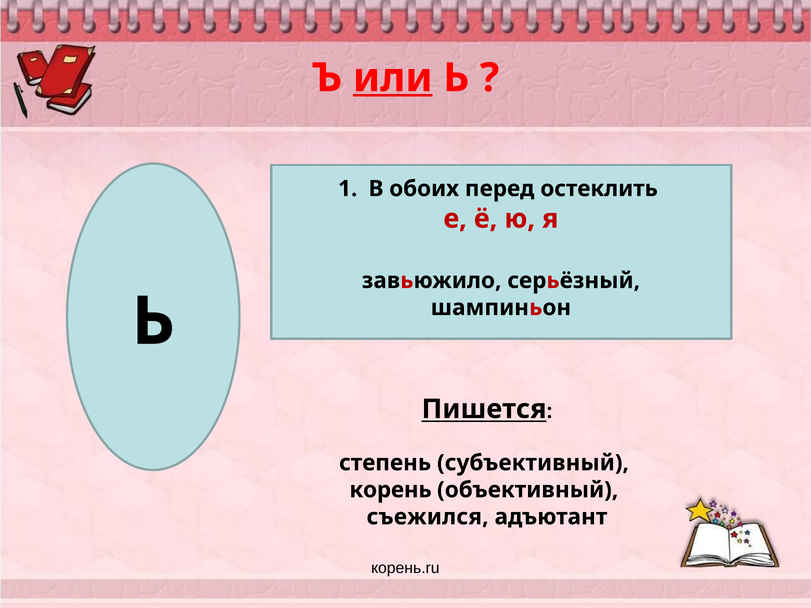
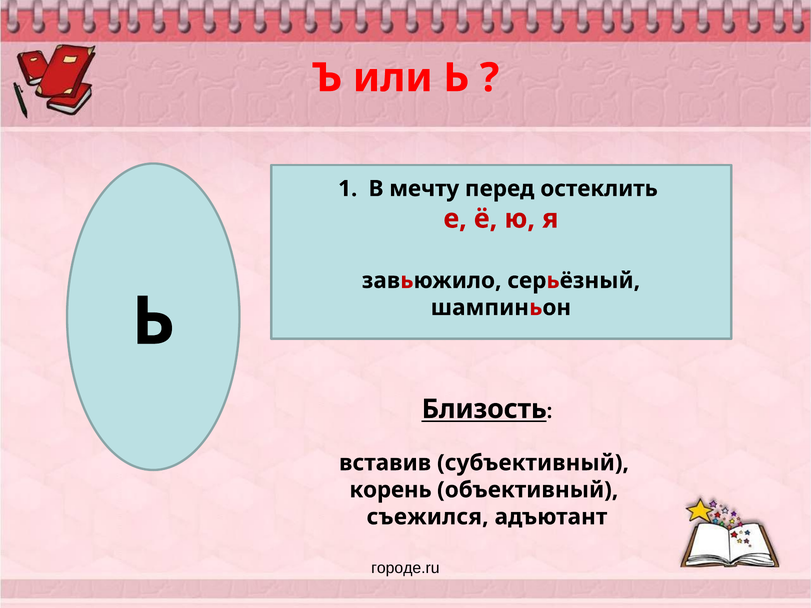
или underline: present -> none
обоих: обоих -> мечту
Пишется: Пишется -> Близость
степень: степень -> вставив
корень.ru: корень.ru -> городе.ru
